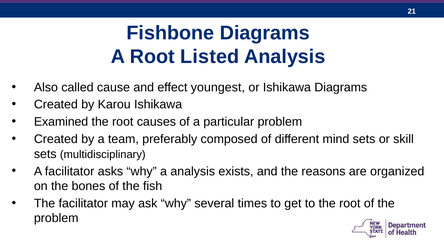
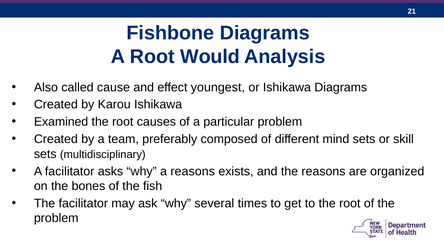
Listed: Listed -> Would
a analysis: analysis -> reasons
